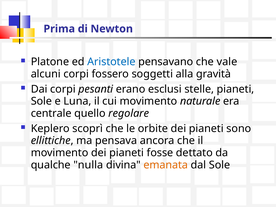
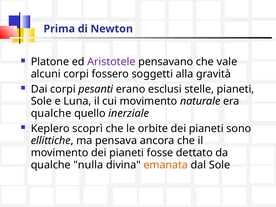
Aristotele colour: blue -> purple
centrale at (51, 113): centrale -> qualche
regolare: regolare -> inerziale
